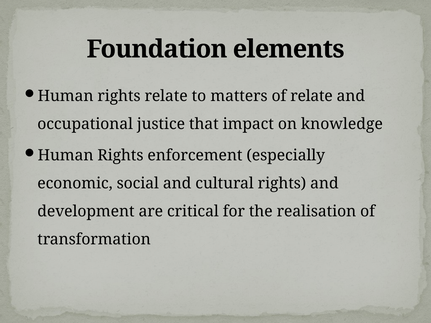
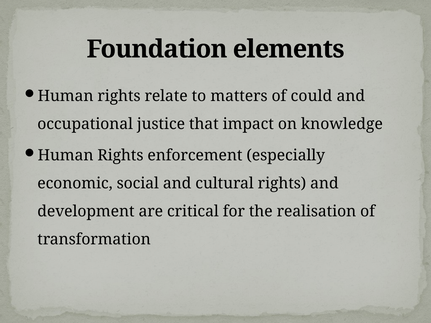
of relate: relate -> could
